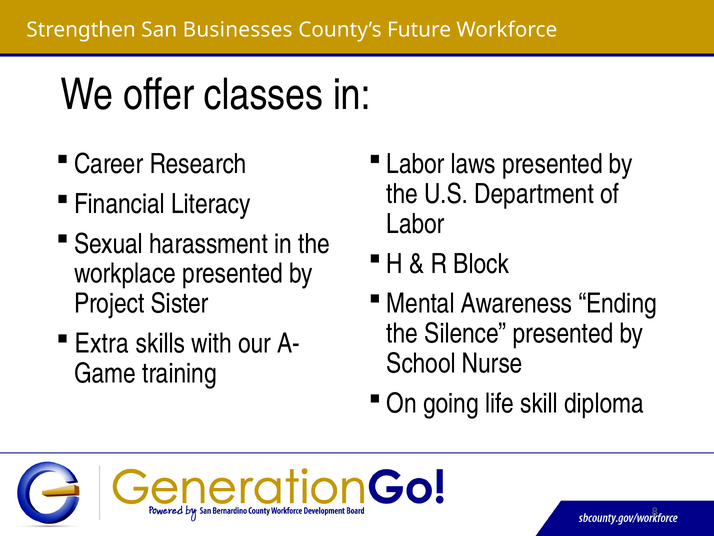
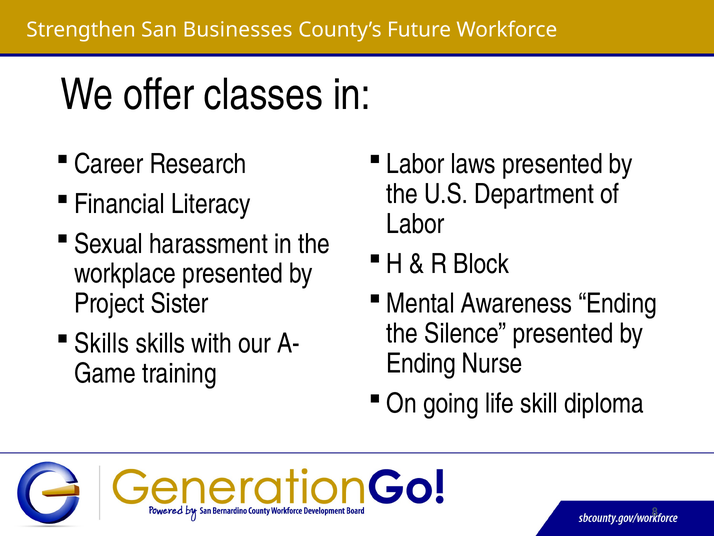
Extra at (102, 343): Extra -> Skills
School at (421, 363): School -> Ending
